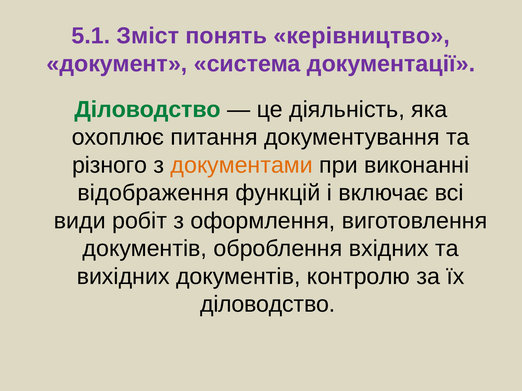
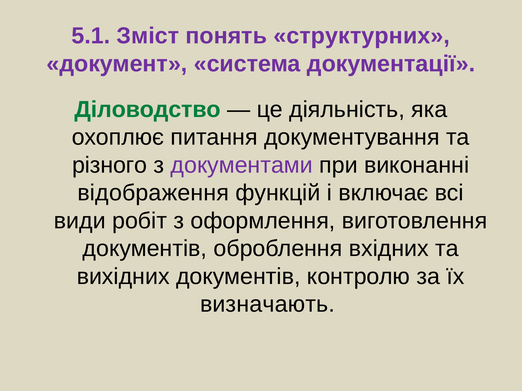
керівництво: керівництво -> структурних
документами colour: orange -> purple
діловодство at (268, 305): діловодство -> визначають
